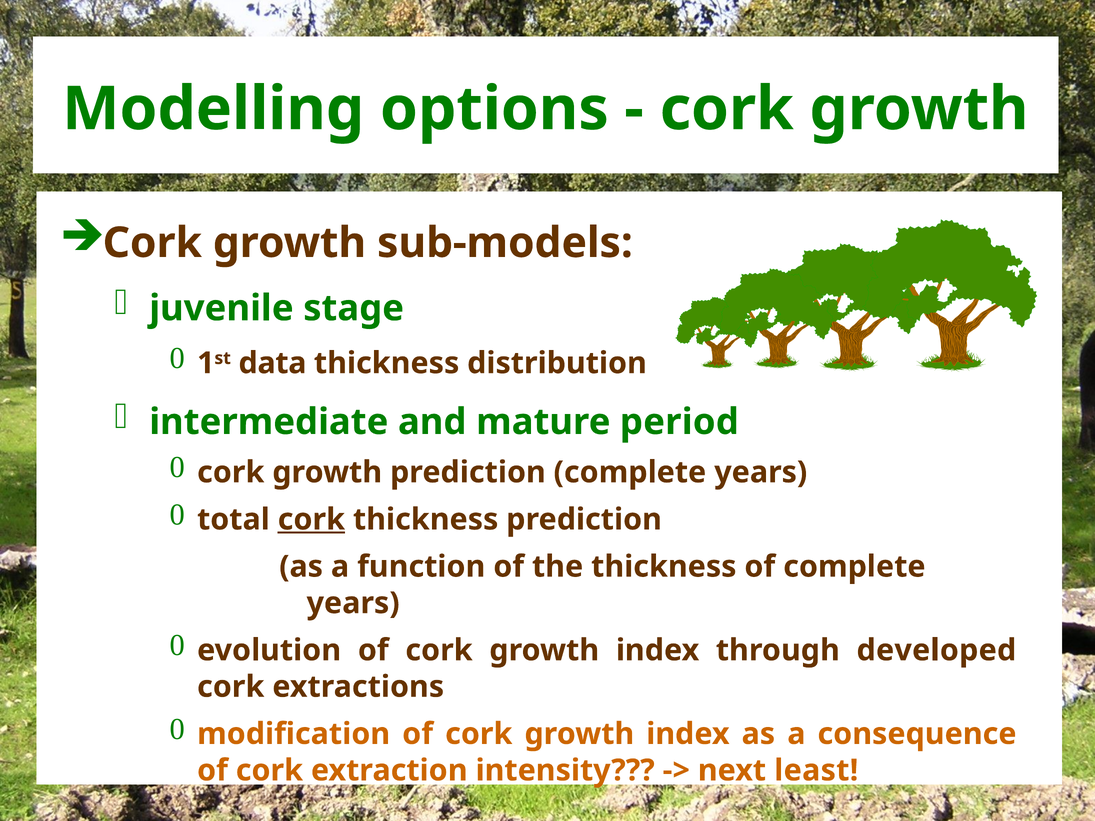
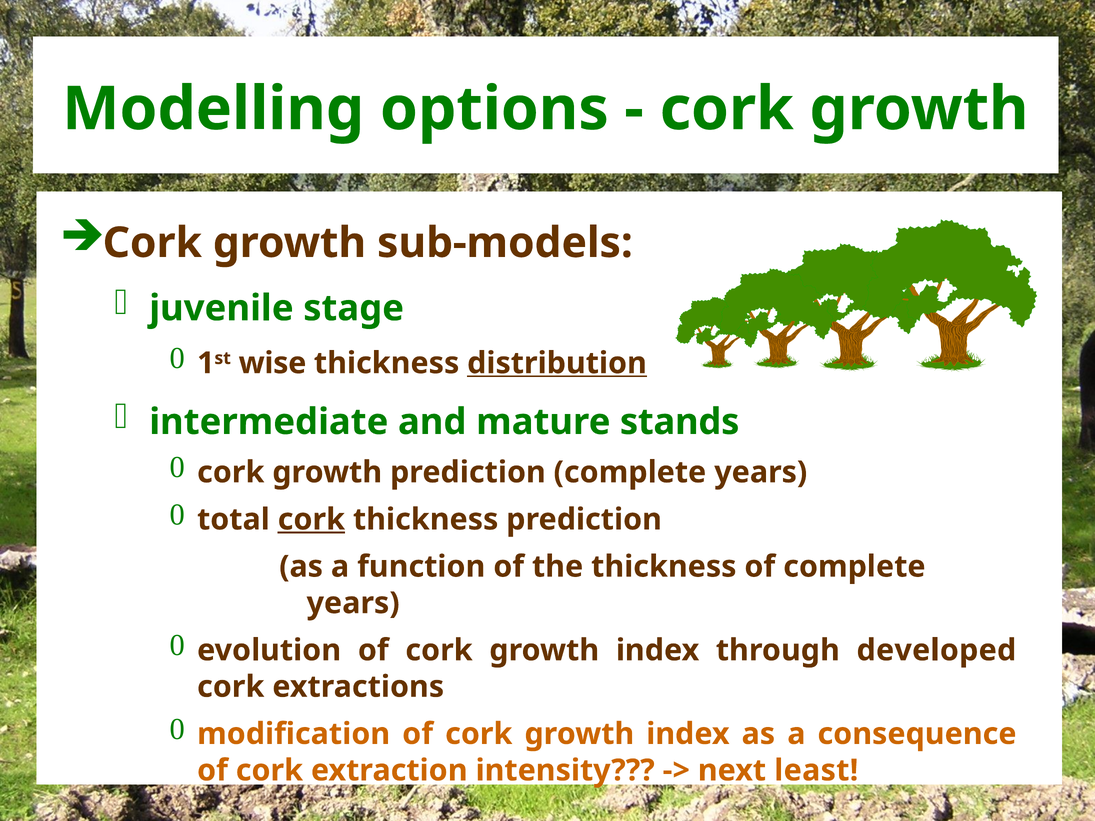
data: data -> wise
distribution underline: none -> present
period: period -> stands
